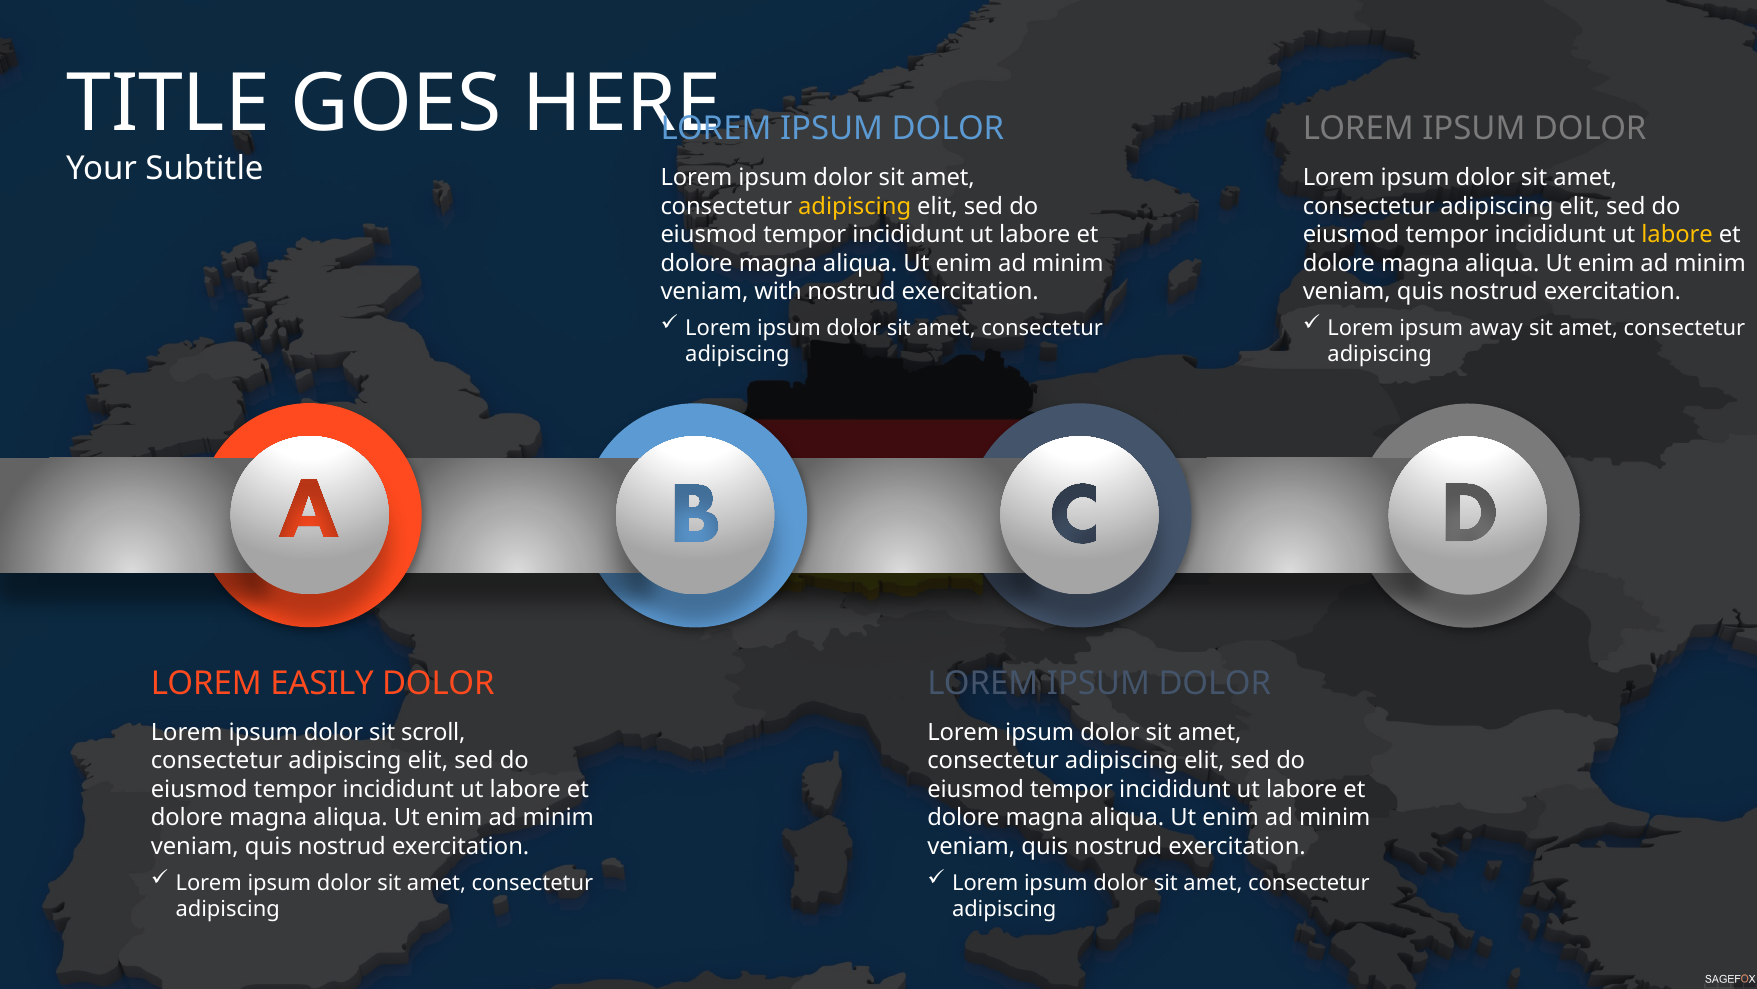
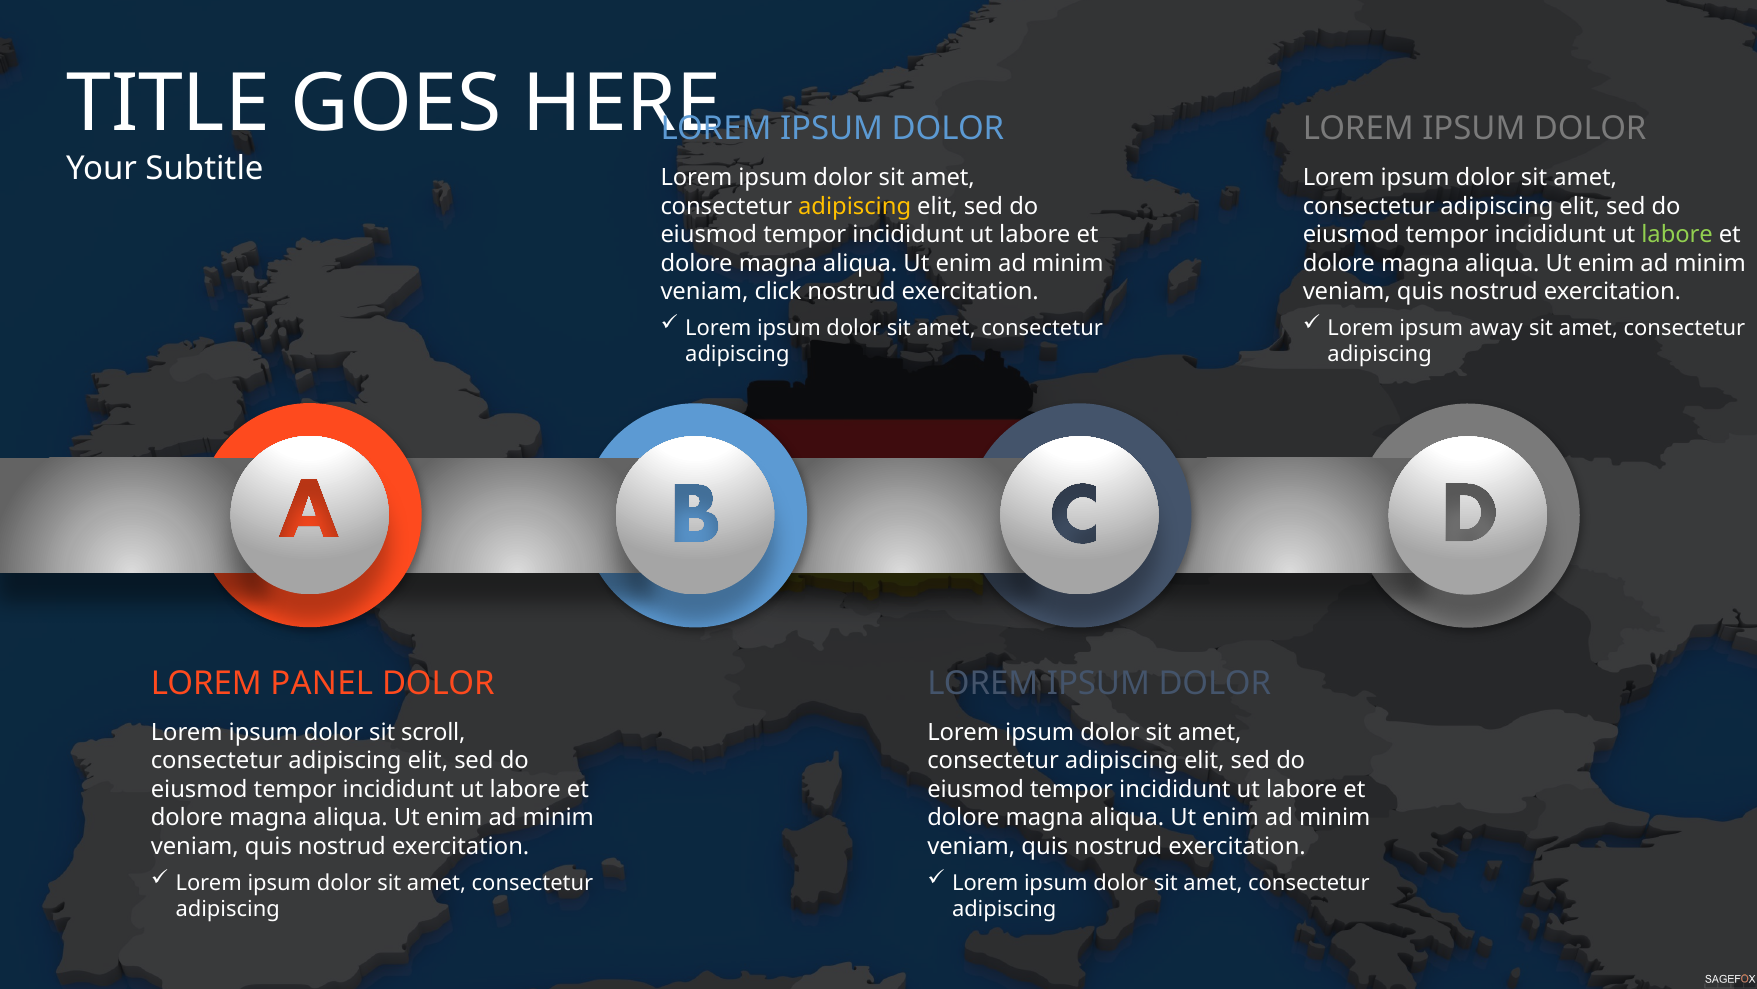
labore at (1677, 235) colour: yellow -> light green
with: with -> click
EASILY: EASILY -> PANEL
